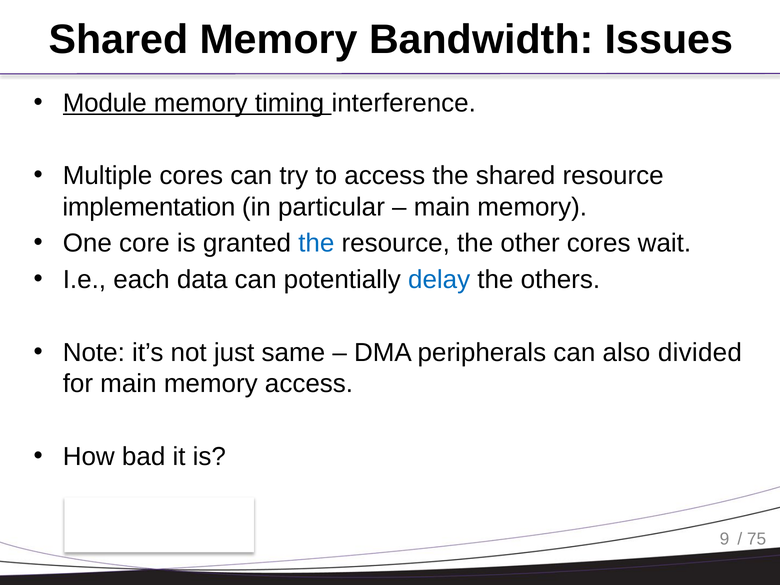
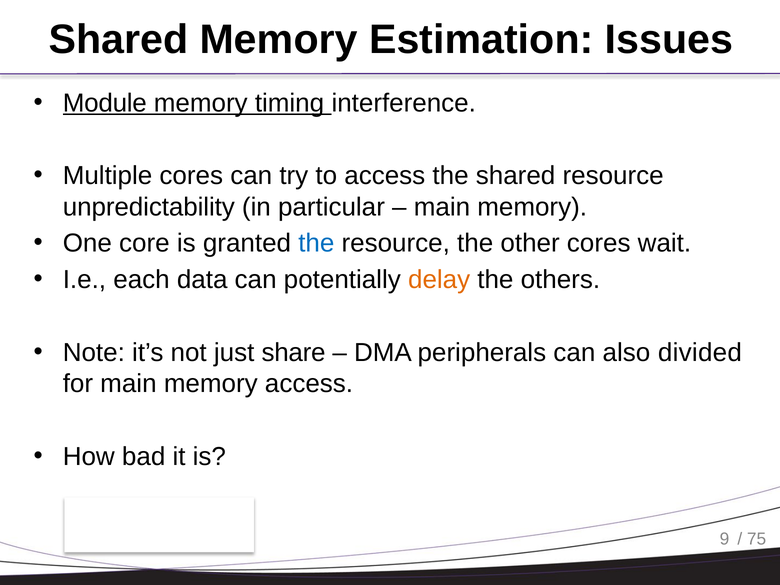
Bandwidth: Bandwidth -> Estimation
implementation: implementation -> unpredictability
delay colour: blue -> orange
same: same -> share
